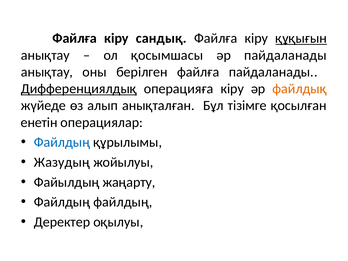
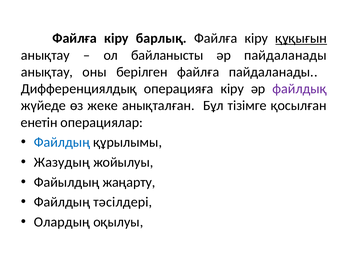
сандық: сандық -> барлық
қосымшасы: қосымшасы -> байланысты
Дифференциялдық underline: present -> none
файлдық colour: orange -> purple
алып: алып -> жеке
Файлдың файлдың: файлдың -> тәсілдері
Деректер: Деректер -> Олардың
